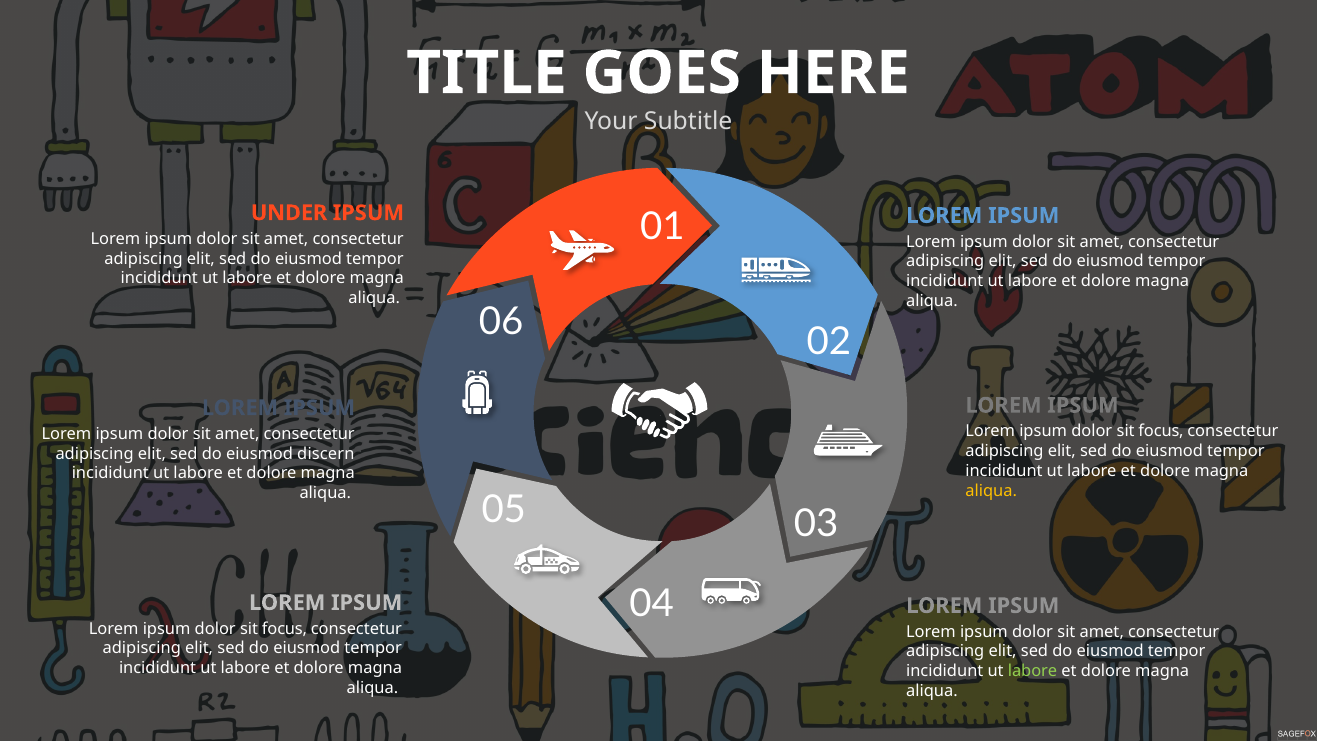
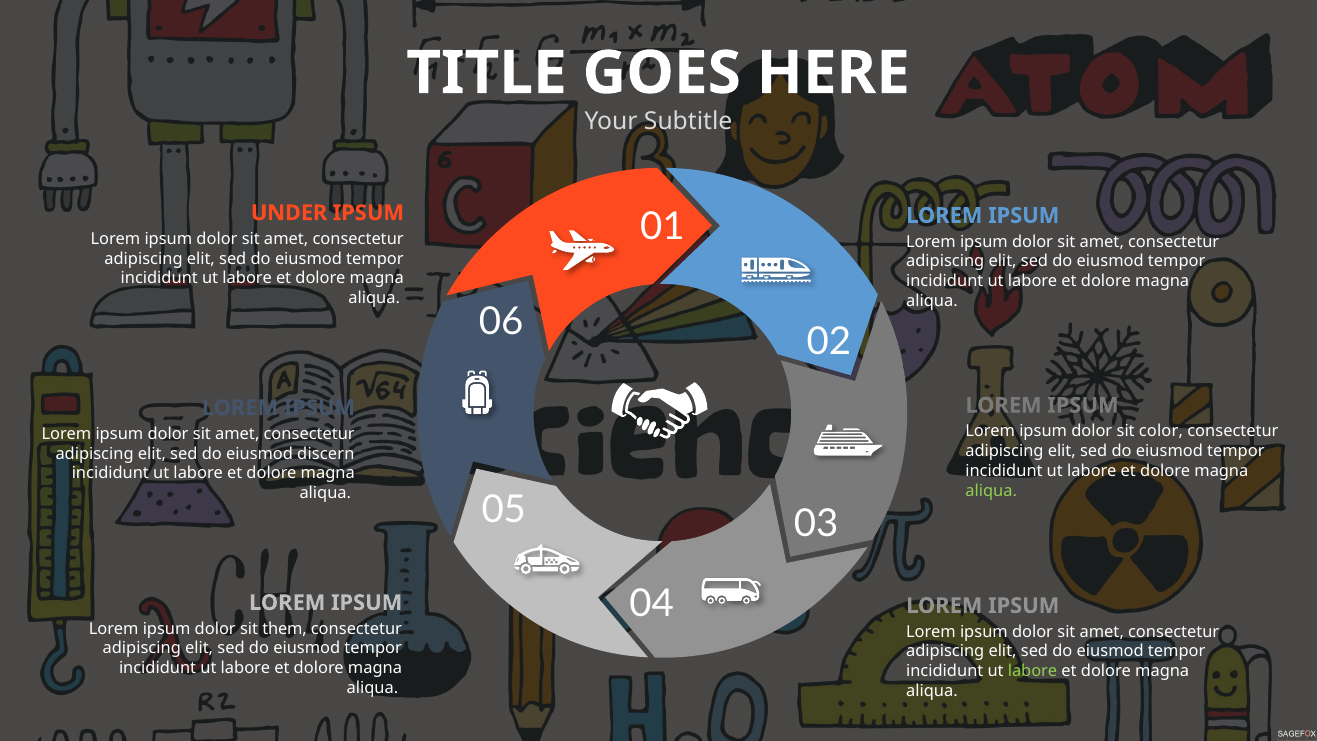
focus at (1161, 431): focus -> color
aliqua at (991, 491) colour: yellow -> light green
focus at (285, 629): focus -> them
